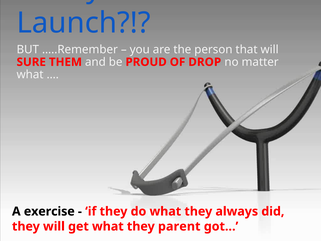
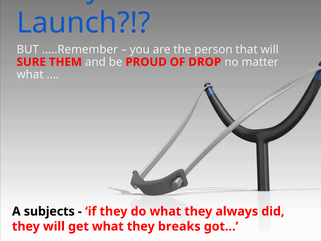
exercise: exercise -> subjects
parent: parent -> breaks
